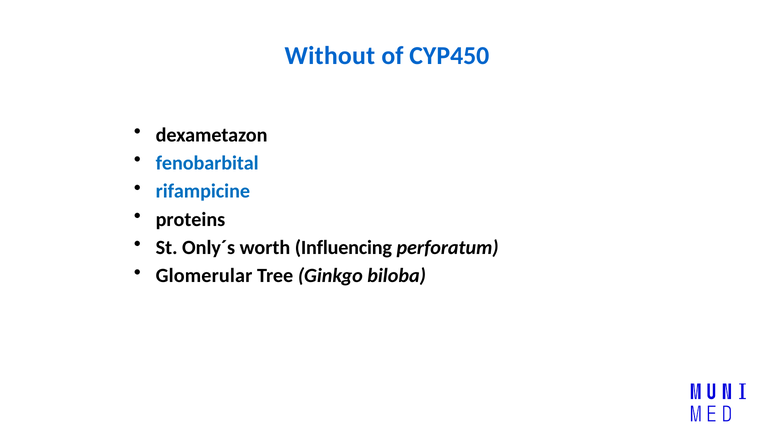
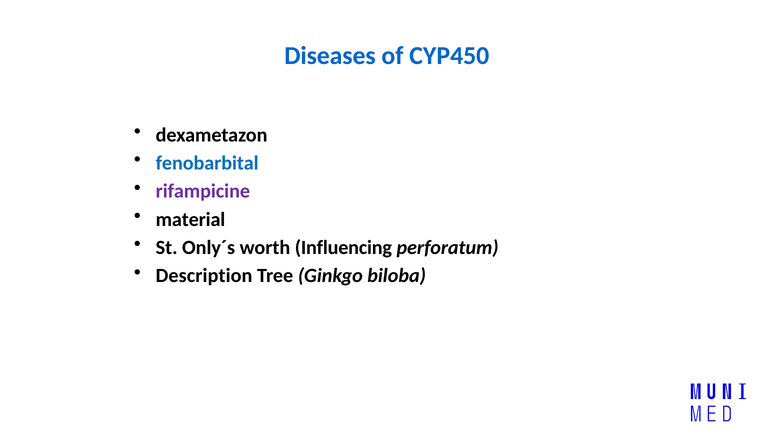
Without: Without -> Diseases
rifampicine colour: blue -> purple
proteins: proteins -> material
Glomerular: Glomerular -> Description
